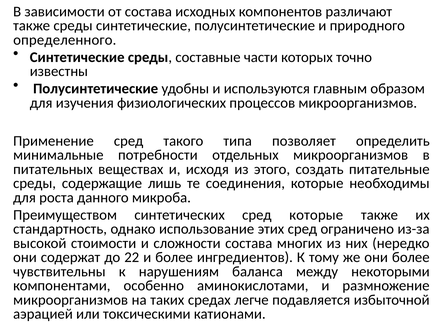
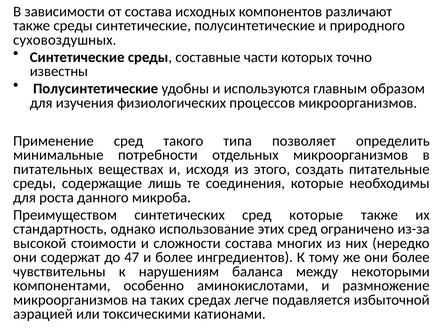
определенного: определенного -> суховоздушных
22: 22 -> 47
